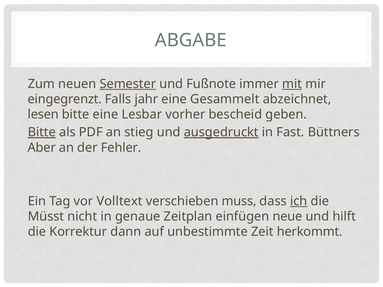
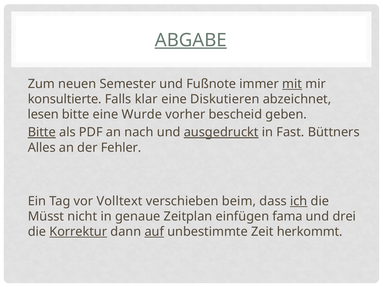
ABGABE underline: none -> present
Semester underline: present -> none
eingegrenzt: eingegrenzt -> konsultierte
jahr: jahr -> klar
Gesammelt: Gesammelt -> Diskutieren
Lesbar: Lesbar -> Wurde
stieg: stieg -> nach
Aber: Aber -> Alles
muss: muss -> beim
neue: neue -> fama
hilft: hilft -> drei
Korrektur underline: none -> present
auf underline: none -> present
